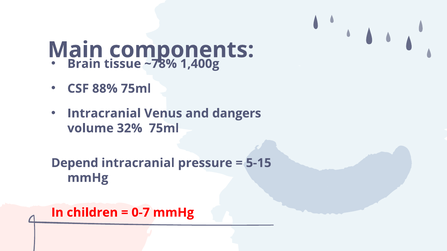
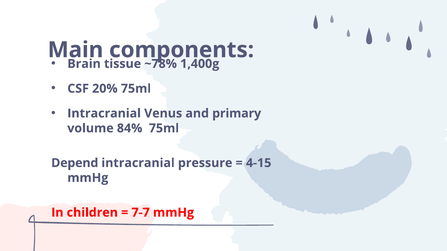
88%: 88% -> 20%
dangers: dangers -> primary
32%: 32% -> 84%
5-15: 5-15 -> 4-15
0-7: 0-7 -> 7-7
